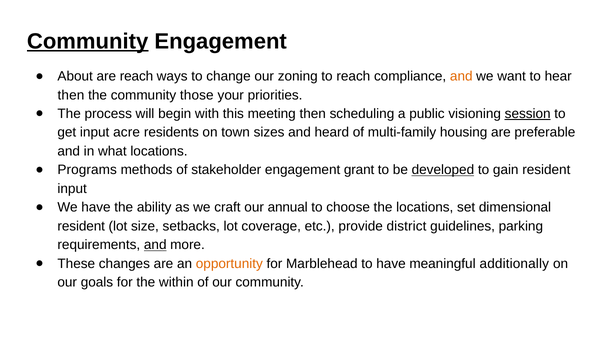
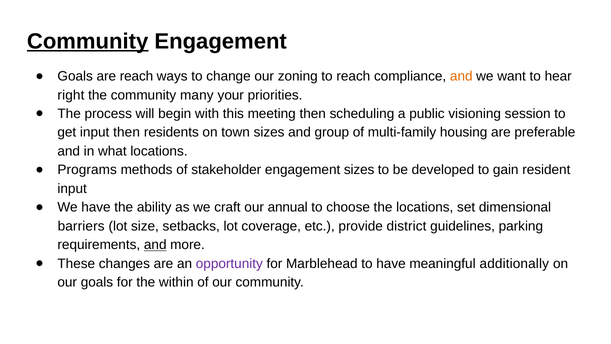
About at (75, 76): About -> Goals
then at (71, 95): then -> right
those: those -> many
session underline: present -> none
input acre: acre -> then
heard: heard -> group
engagement grant: grant -> sizes
developed underline: present -> none
resident at (81, 226): resident -> barriers
opportunity colour: orange -> purple
